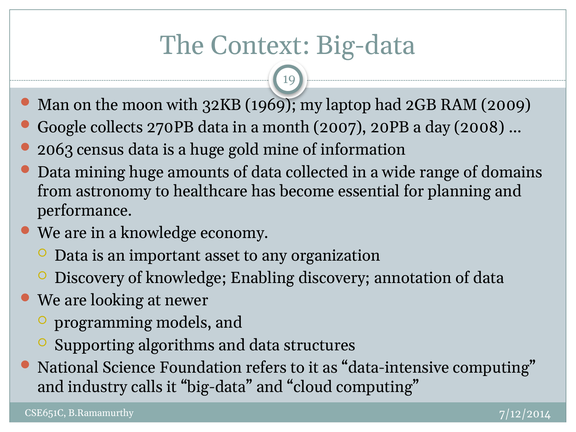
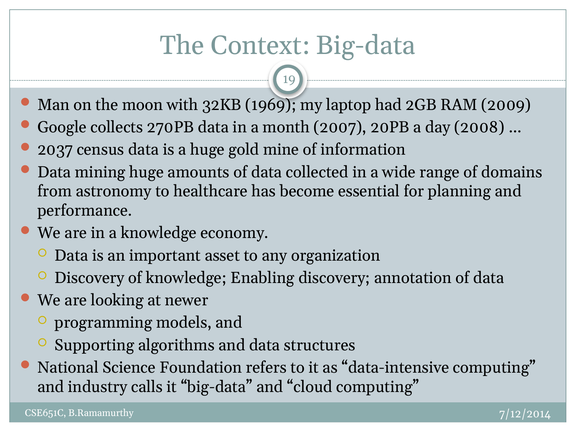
2063: 2063 -> 2037
